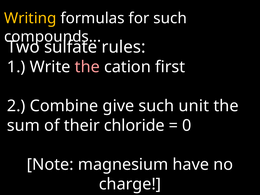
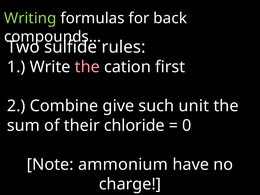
Writing colour: yellow -> light green
for such: such -> back
sulfate: sulfate -> sulfide
magnesium: magnesium -> ammonium
